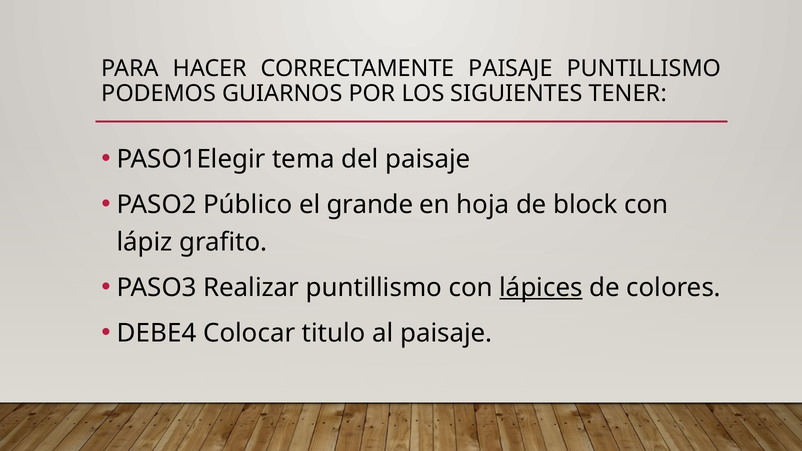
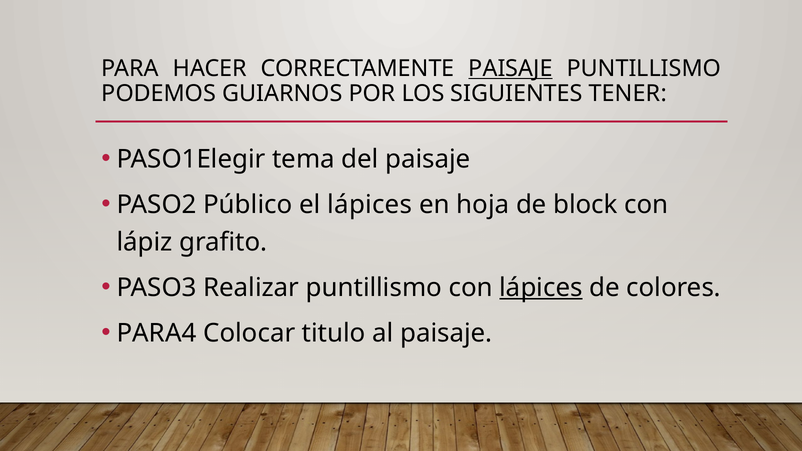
PAISAJE at (511, 68) underline: none -> present
el grande: grande -> lápices
DEBE4: DEBE4 -> PARA4
